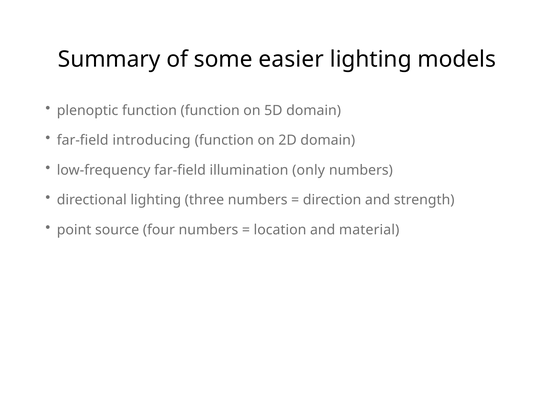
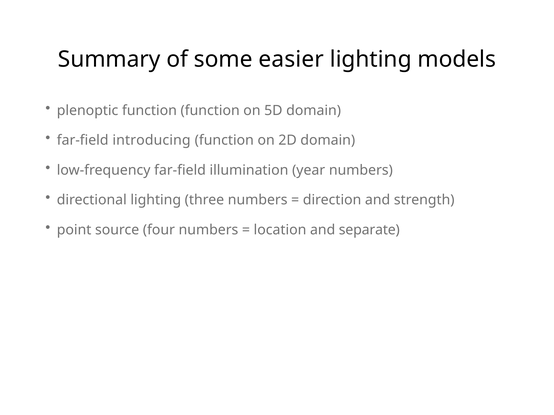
only: only -> year
material: material -> separate
